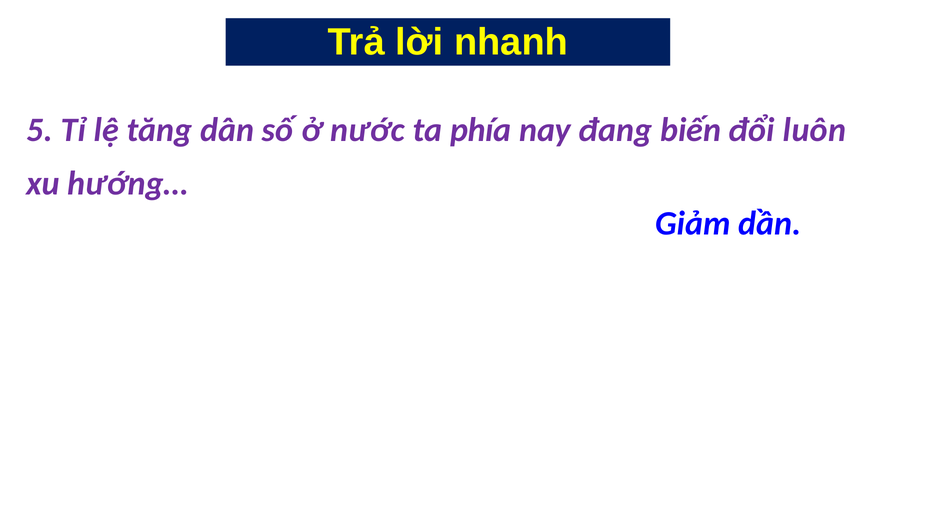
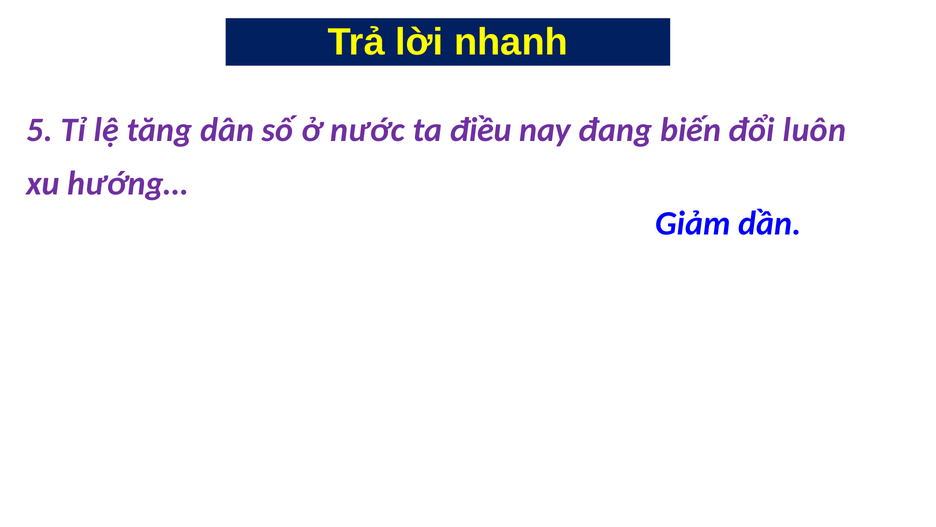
phía: phía -> điều
